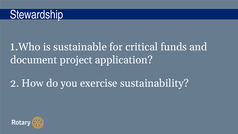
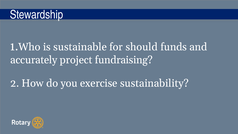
critical: critical -> should
document: document -> accurately
application: application -> fundraising
